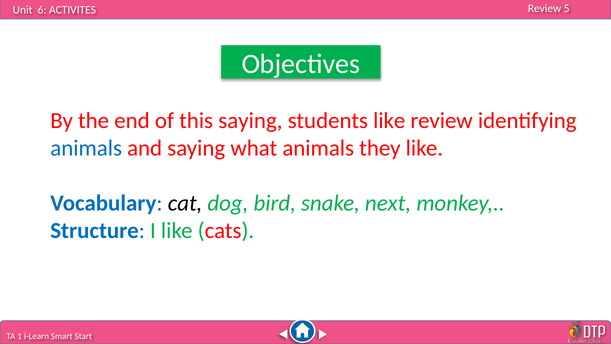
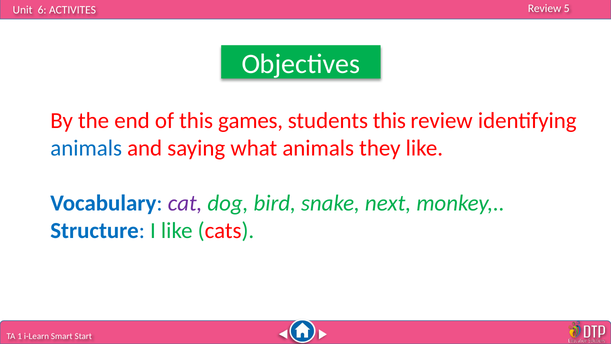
this saying: saying -> games
students like: like -> this
cat colour: black -> purple
